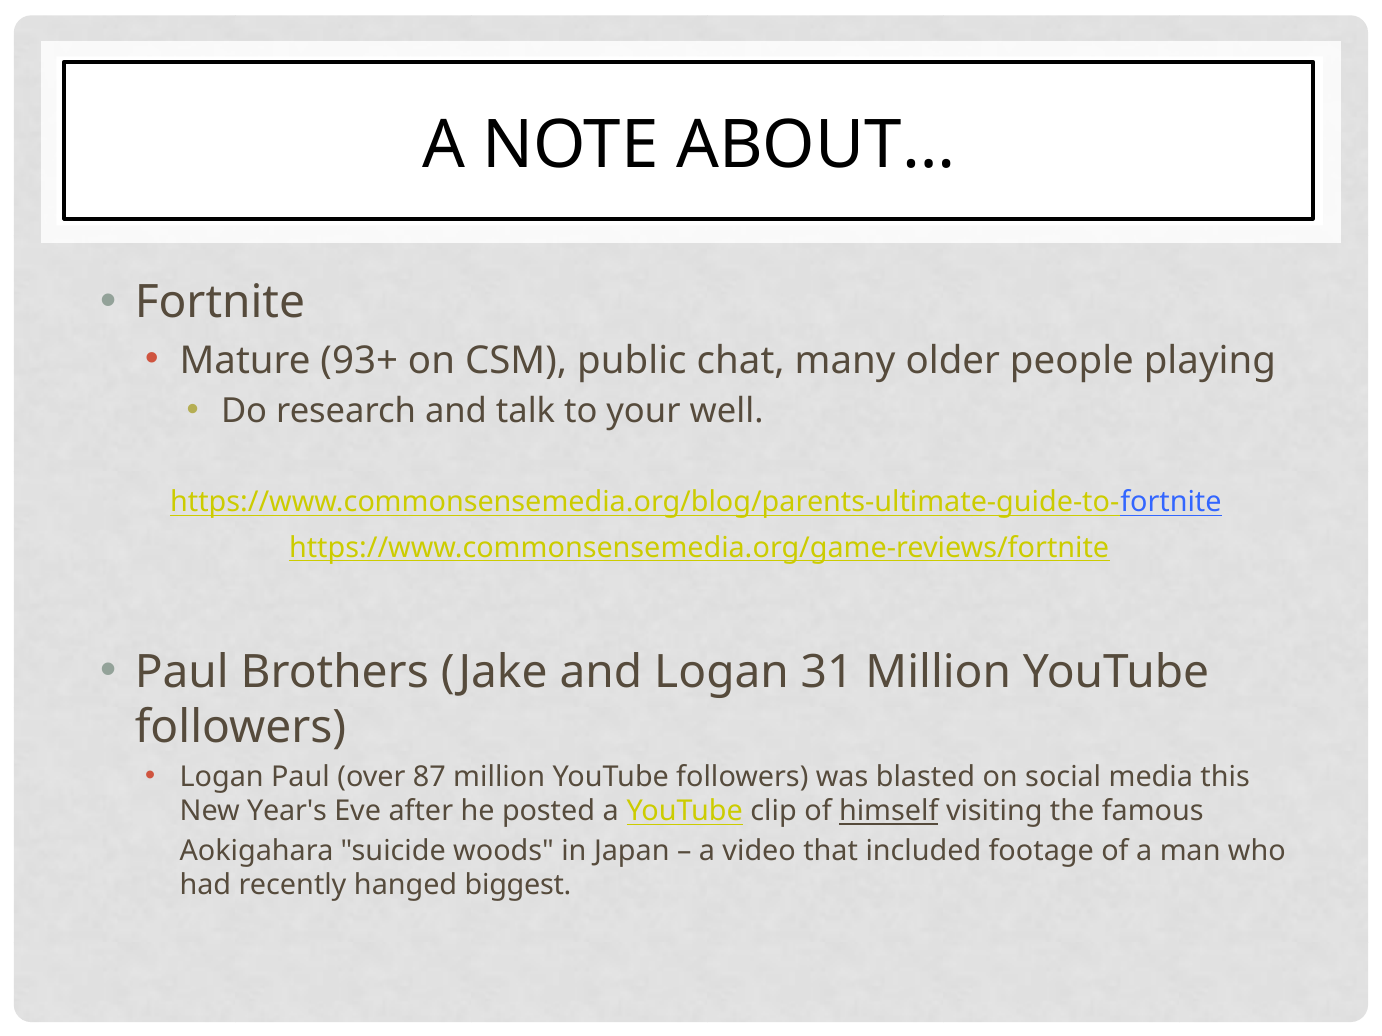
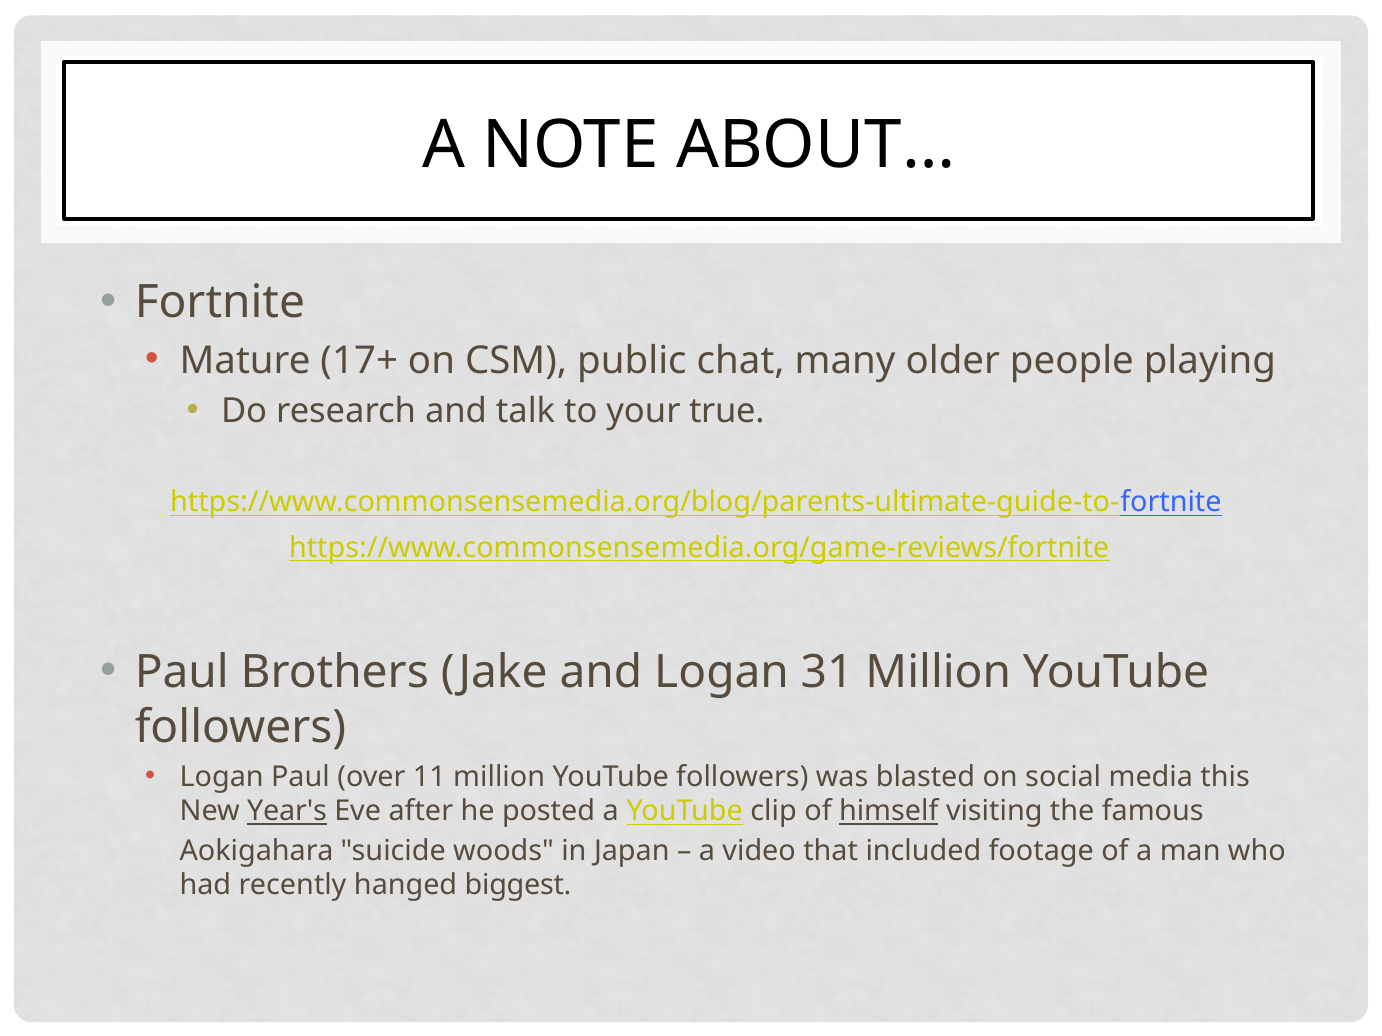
93+: 93+ -> 17+
well: well -> true
87: 87 -> 11
Year's underline: none -> present
